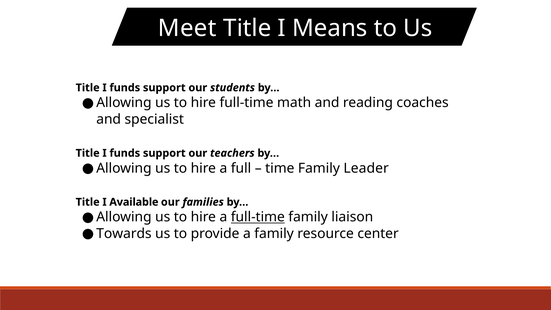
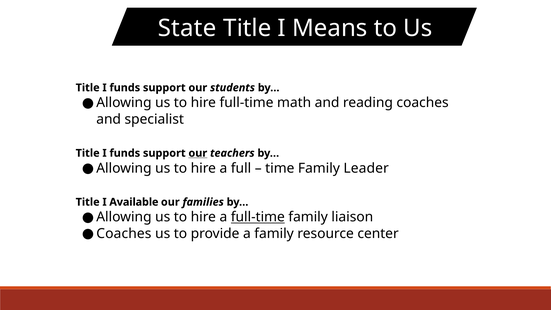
Meet: Meet -> State
our at (198, 153) underline: none -> present
Towards at (124, 234): Towards -> Coaches
